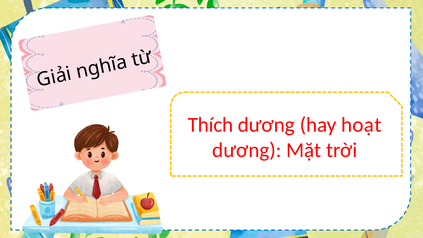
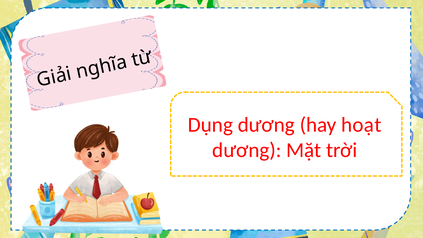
Thích: Thích -> Dụng
